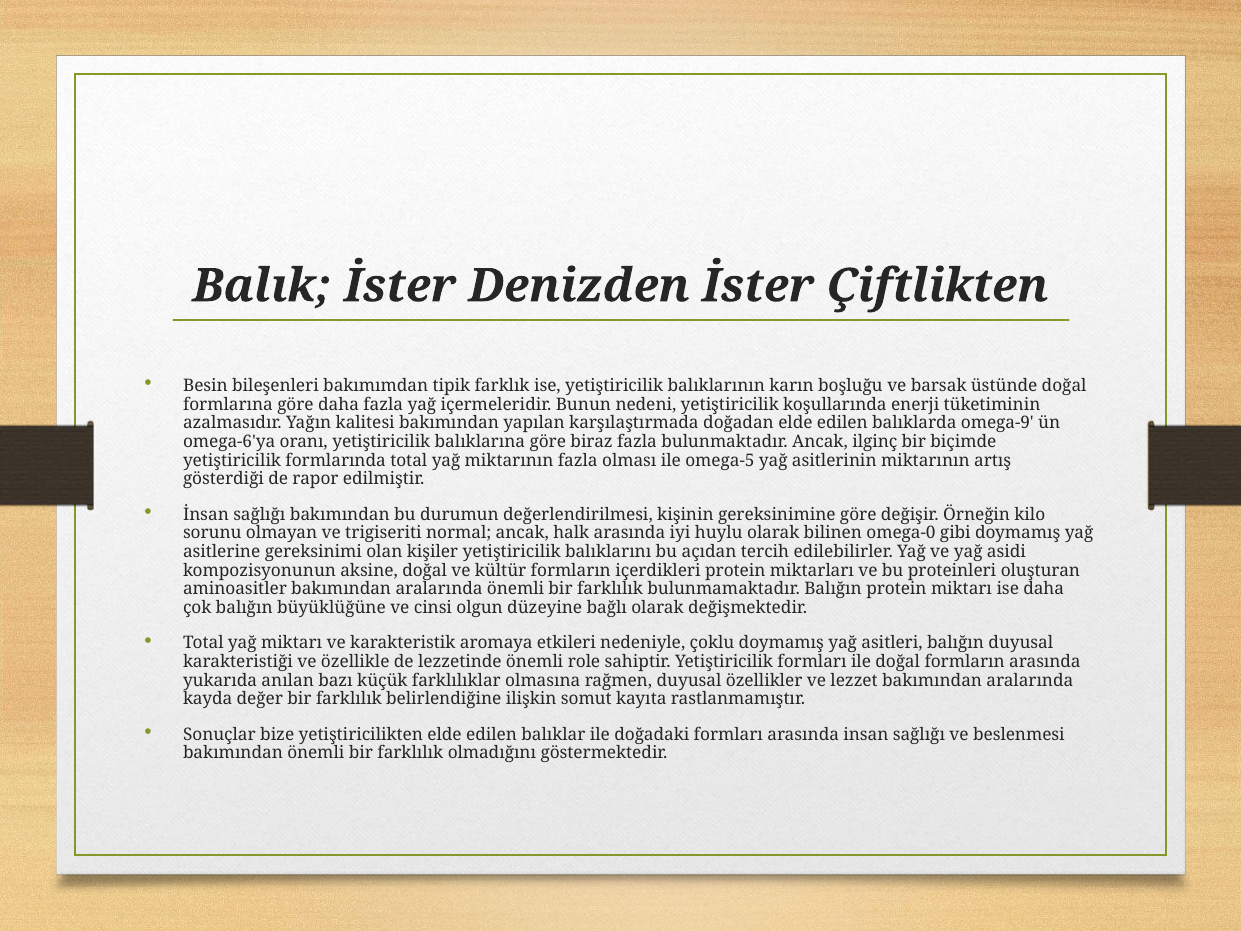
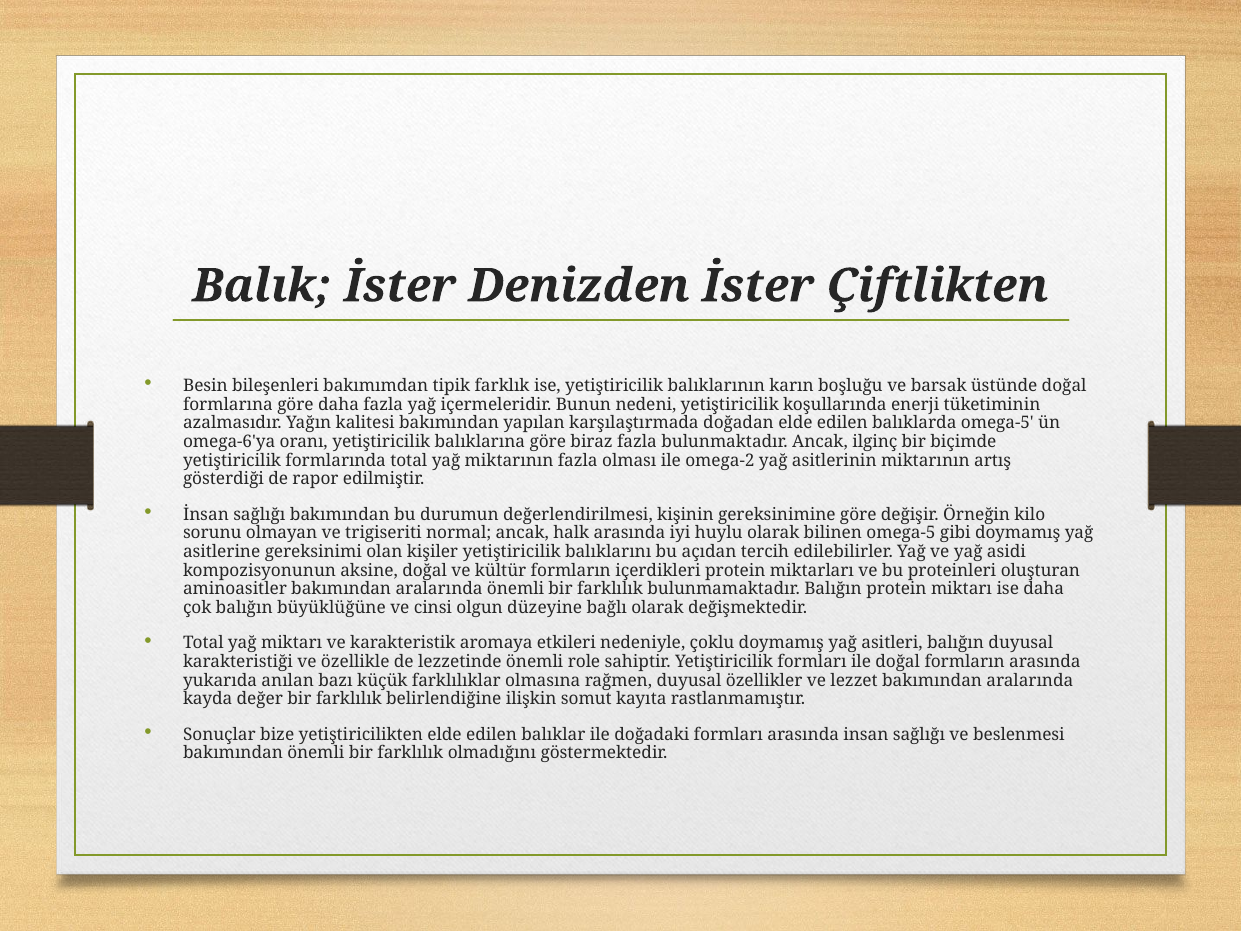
balıklarda omega-9: omega-9 -> omega-5
omega-5: omega-5 -> omega-2
bilinen omega-0: omega-0 -> omega-5
